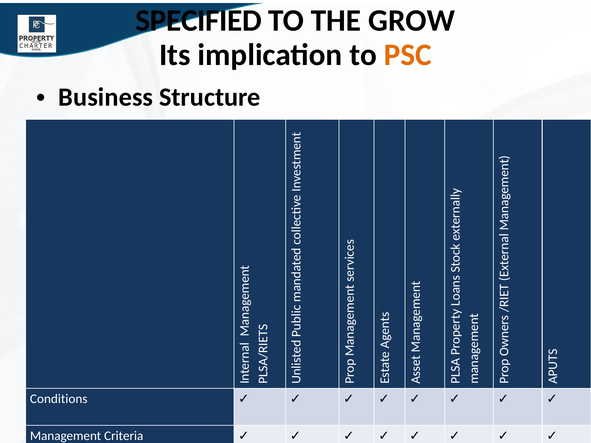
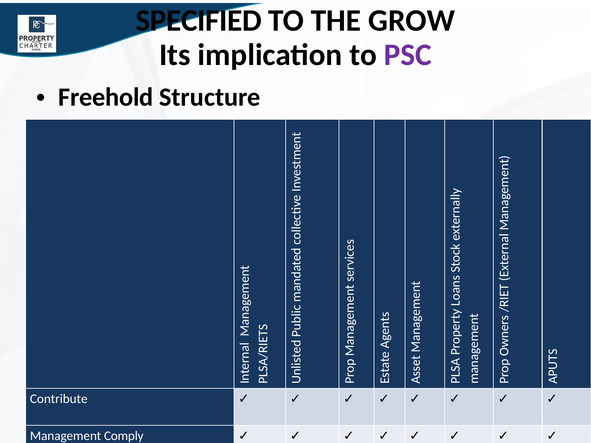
PSC colour: orange -> purple
Business: Business -> Freehold
Conditions: Conditions -> Contribute
Criteria: Criteria -> Comply
